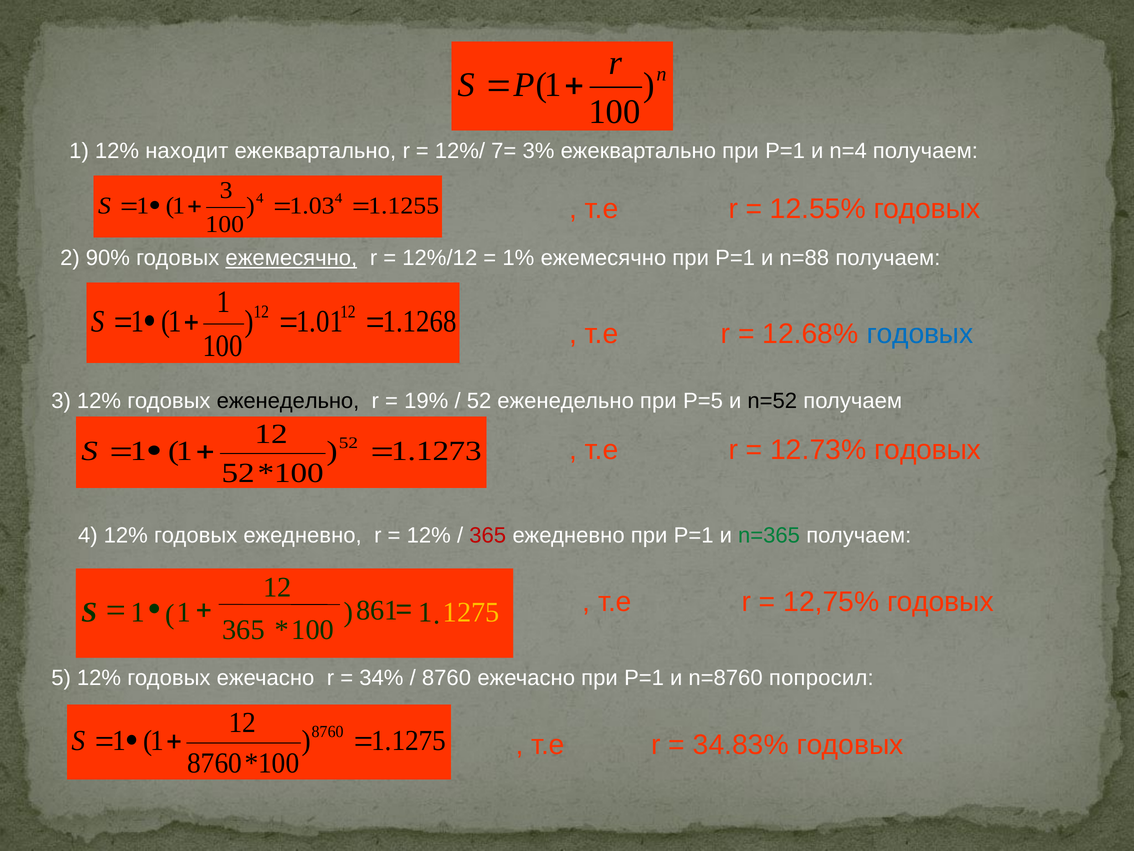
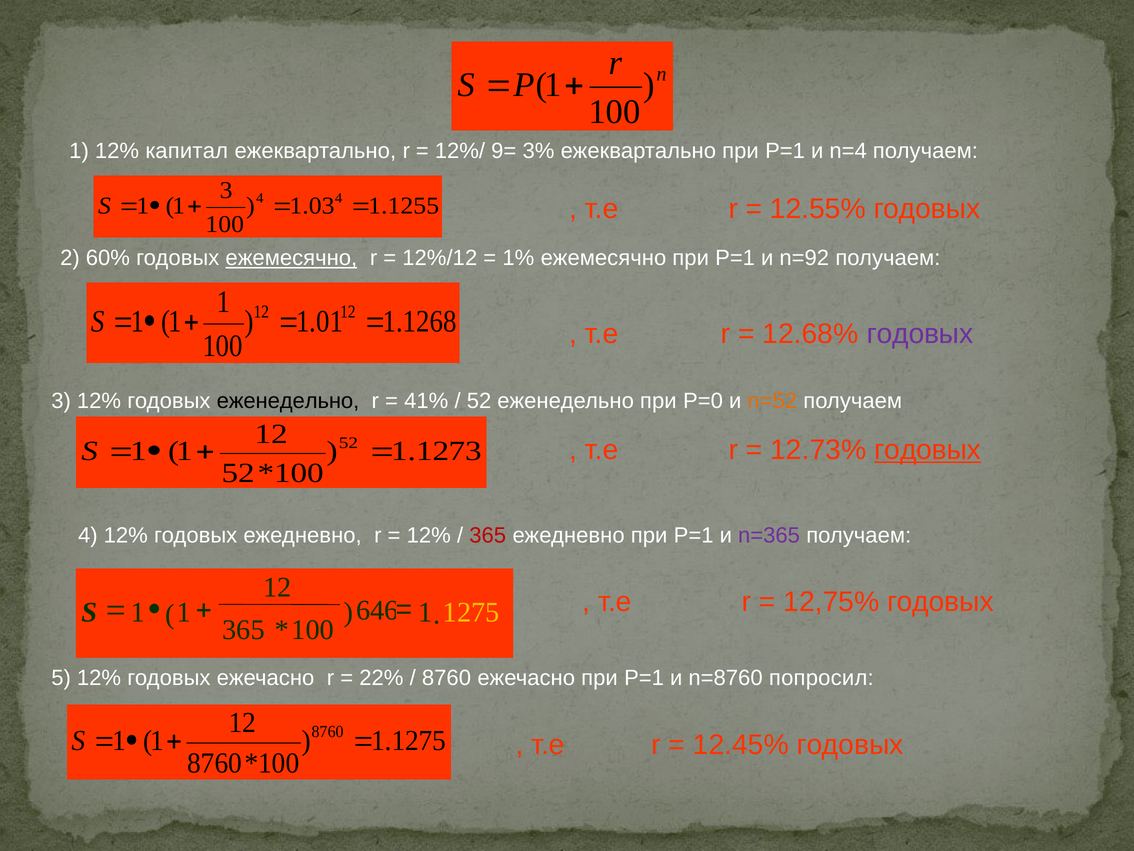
находит: находит -> капитал
7=: 7= -> 9=
90%: 90% -> 60%
n=88: n=88 -> n=92
годовых at (920, 334) colour: blue -> purple
19%: 19% -> 41%
P=5: P=5 -> P=0
n=52 colour: black -> orange
годовых at (928, 450) underline: none -> present
n=365 colour: green -> purple
861: 861 -> 646
34%: 34% -> 22%
34.83%: 34.83% -> 12.45%
